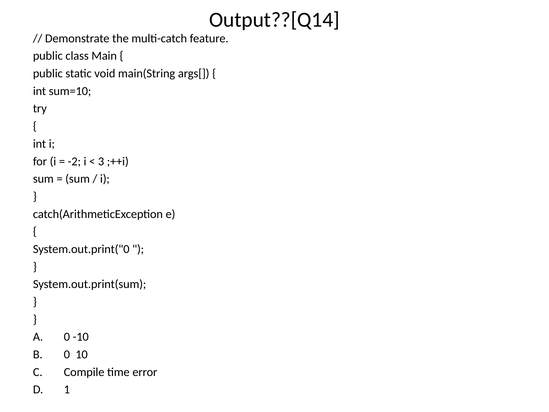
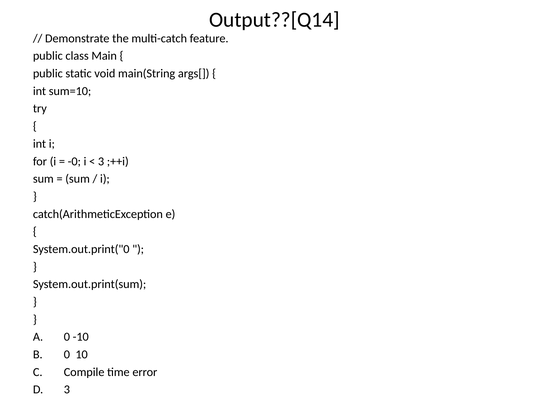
-2: -2 -> -0
1 at (67, 389): 1 -> 3
